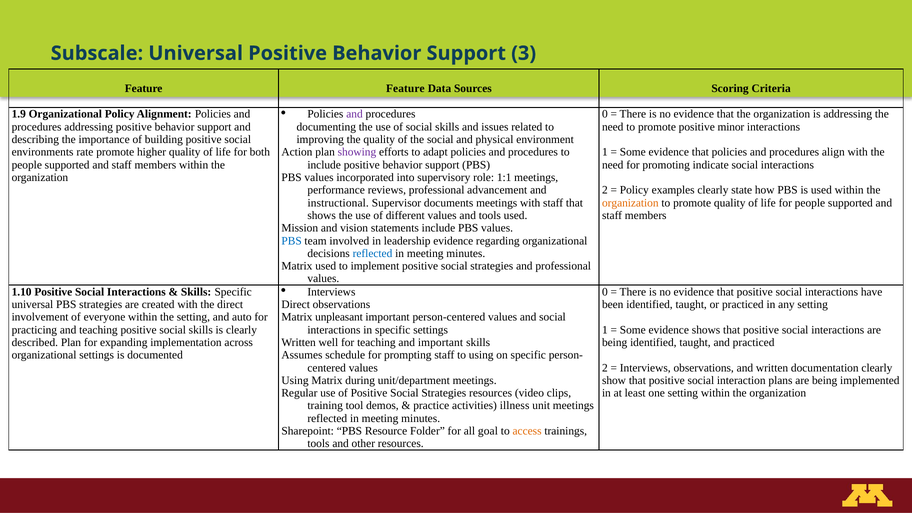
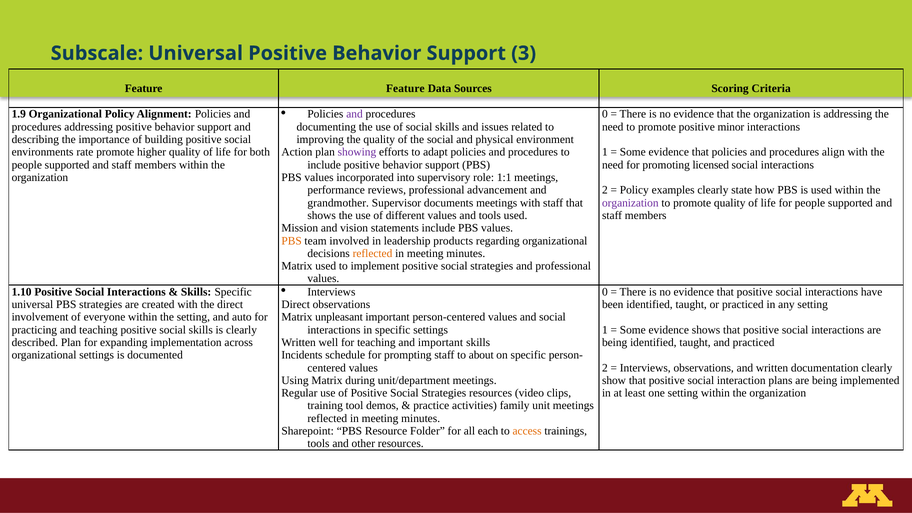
indicate: indicate -> licensed
instructional: instructional -> grandmother
organization at (630, 203) colour: orange -> purple
PBS at (292, 241) colour: blue -> orange
leadership evidence: evidence -> products
reflected at (372, 253) colour: blue -> orange
Assumes: Assumes -> Incidents
to using: using -> about
illness: illness -> family
goal: goal -> each
